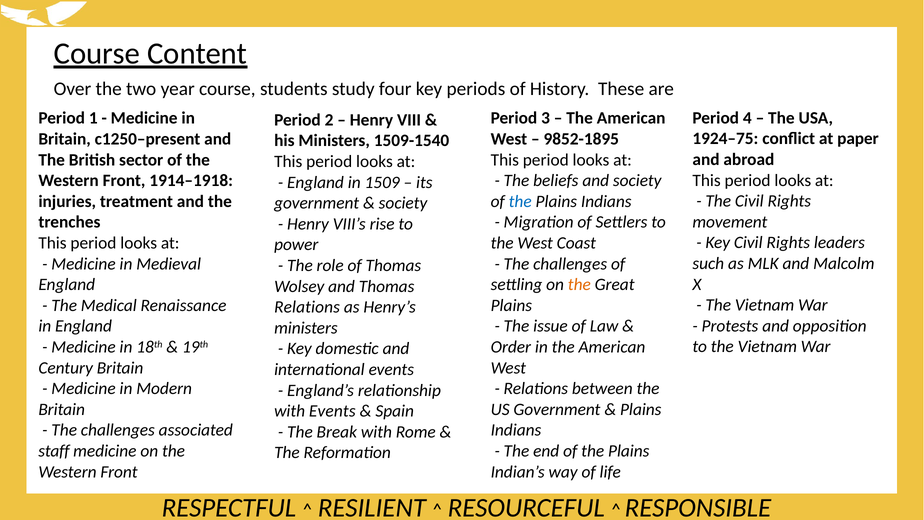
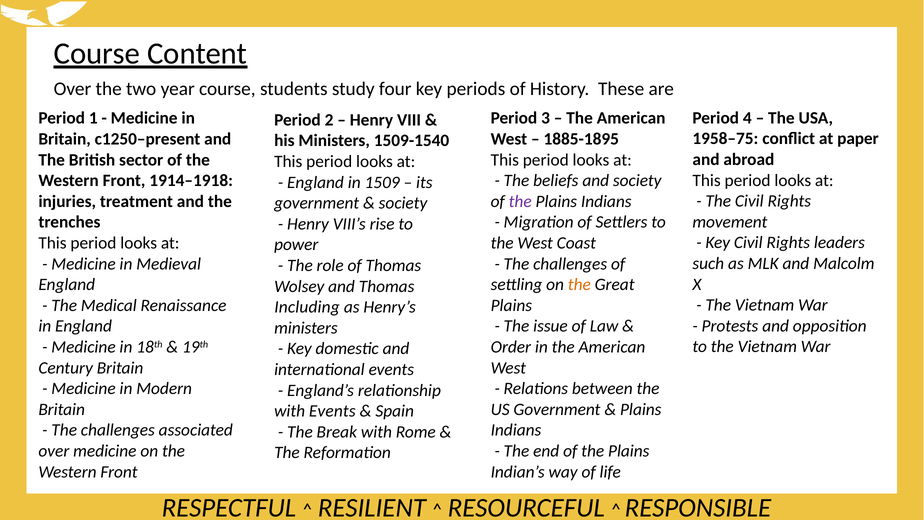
1924–75: 1924–75 -> 1958–75
9852-1895: 9852-1895 -> 1885-1895
the at (520, 201) colour: blue -> purple
Relations at (307, 307): Relations -> Including
staff at (54, 451): staff -> over
